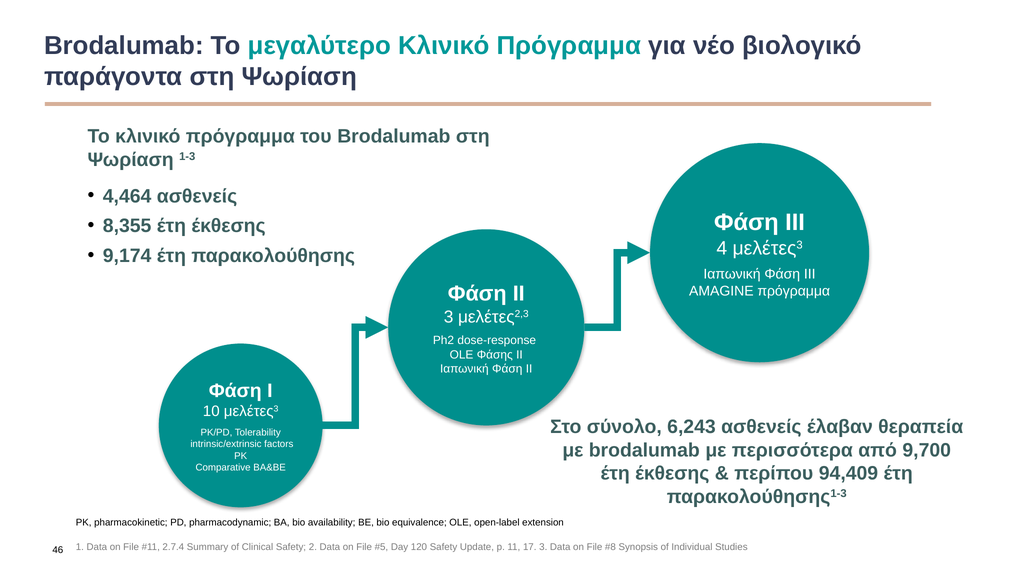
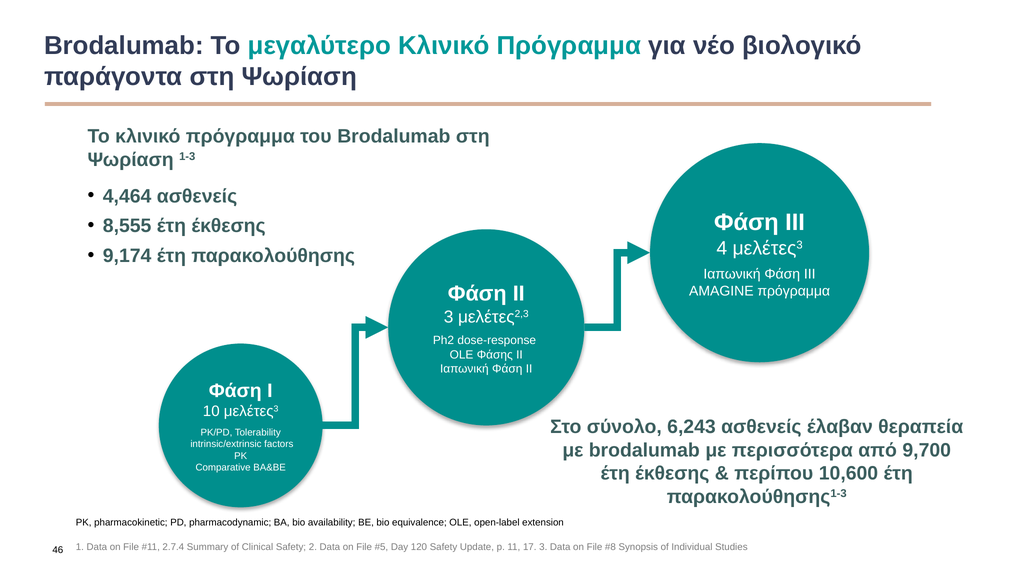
8,355: 8,355 -> 8,555
94,409: 94,409 -> 10,600
